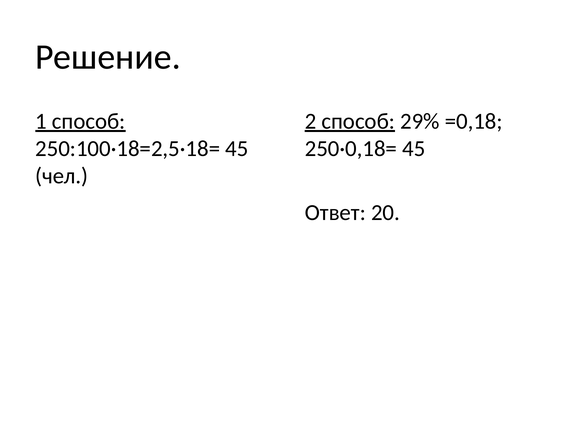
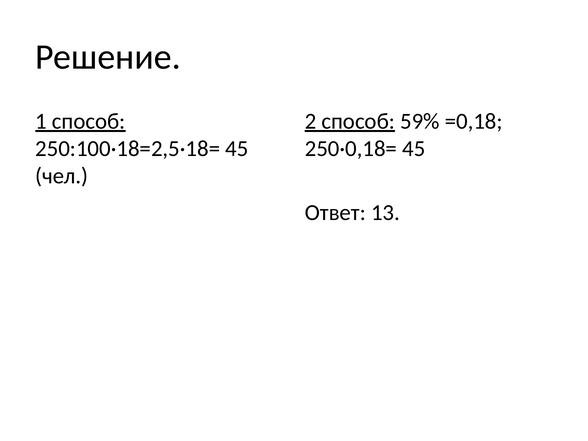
29%: 29% -> 59%
20: 20 -> 13
